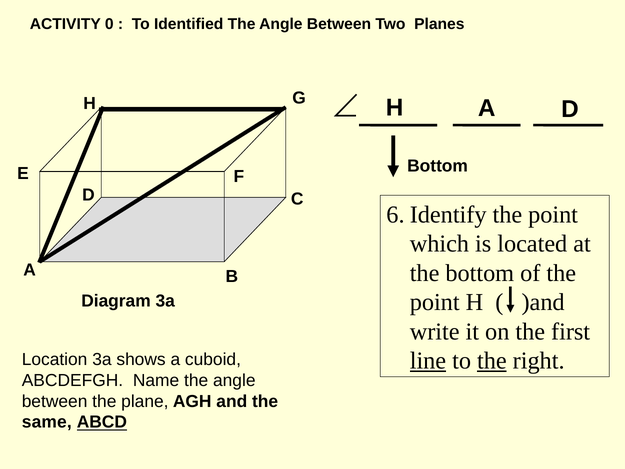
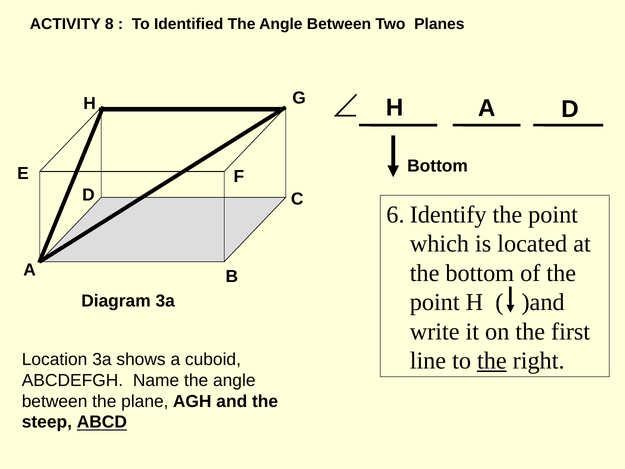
0: 0 -> 8
line underline: present -> none
same: same -> steep
